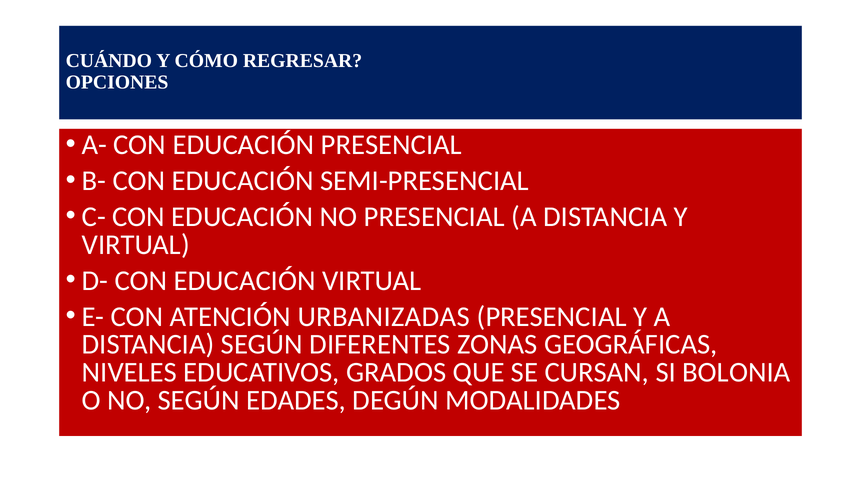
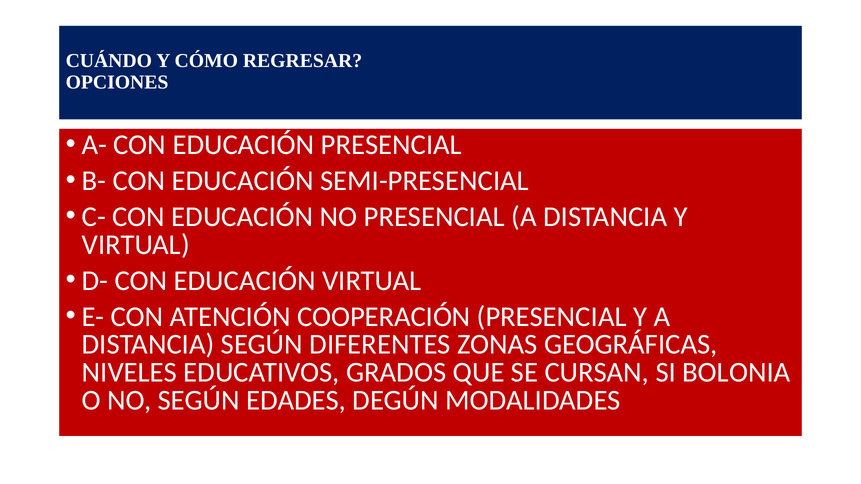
URBANIZADAS: URBANIZADAS -> COOPERACIÓN
